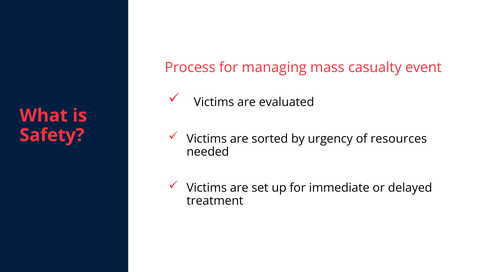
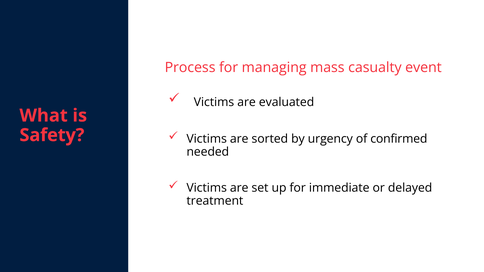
resources: resources -> confirmed
